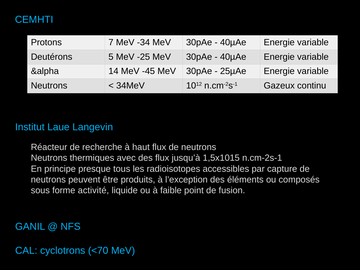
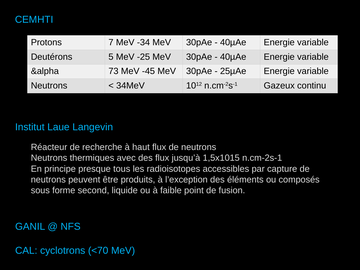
14: 14 -> 73
activité: activité -> second
